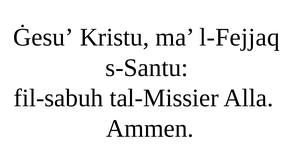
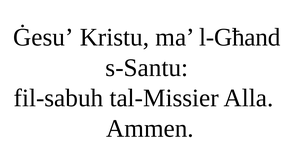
l-Fejjaq: l-Fejjaq -> l-Għand
